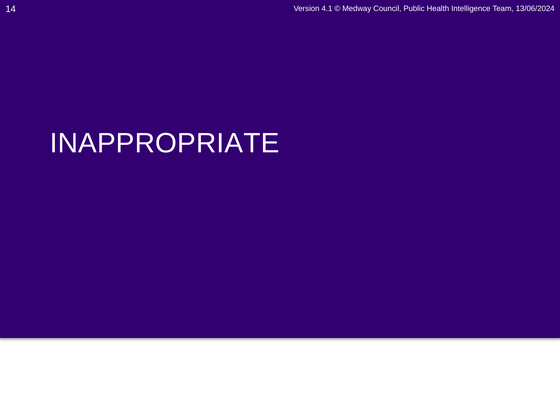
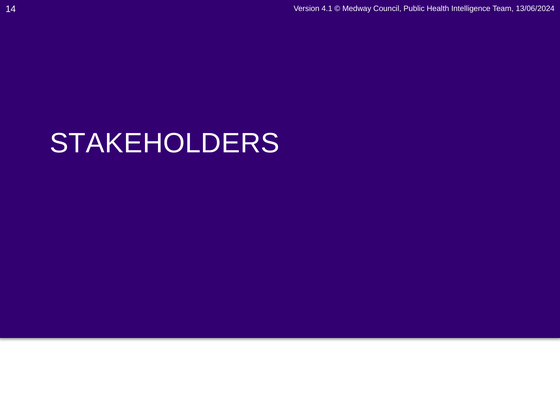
INAPPROPRIATE: INAPPROPRIATE -> STAKEHOLDERS
